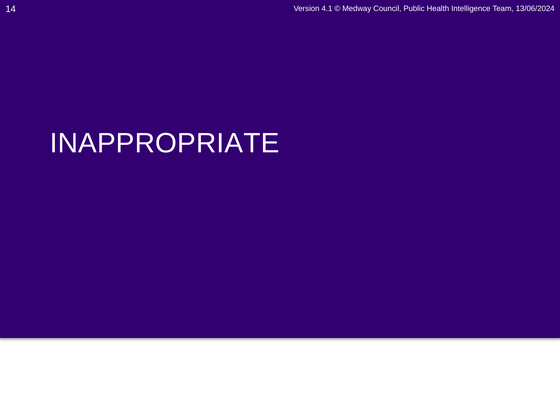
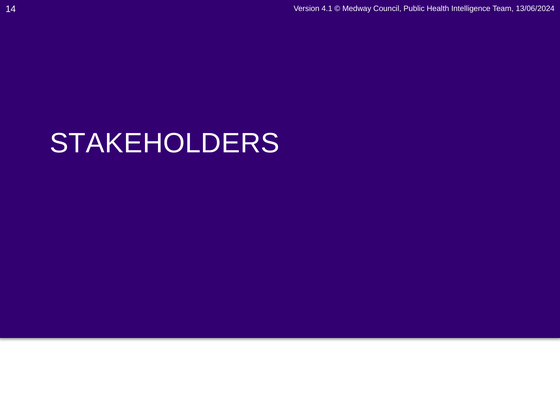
INAPPROPRIATE: INAPPROPRIATE -> STAKEHOLDERS
